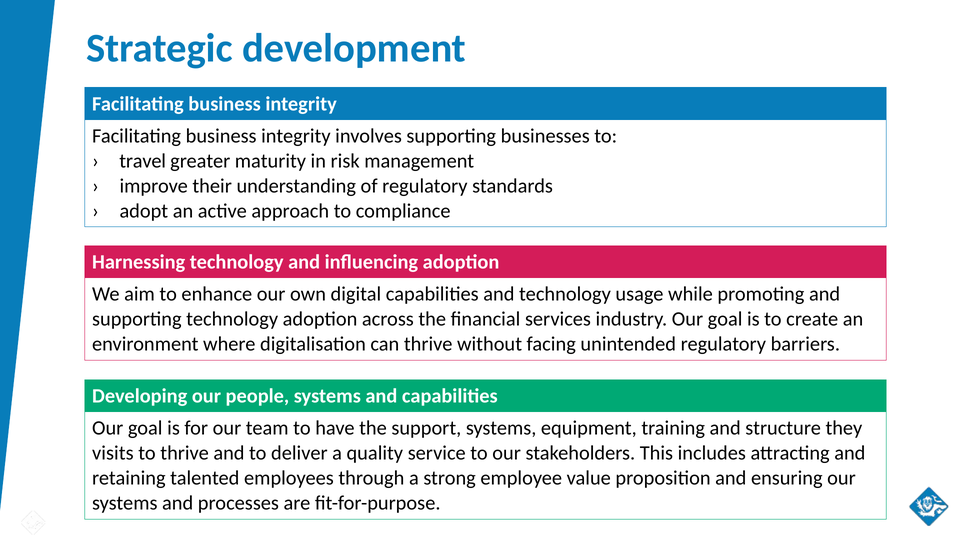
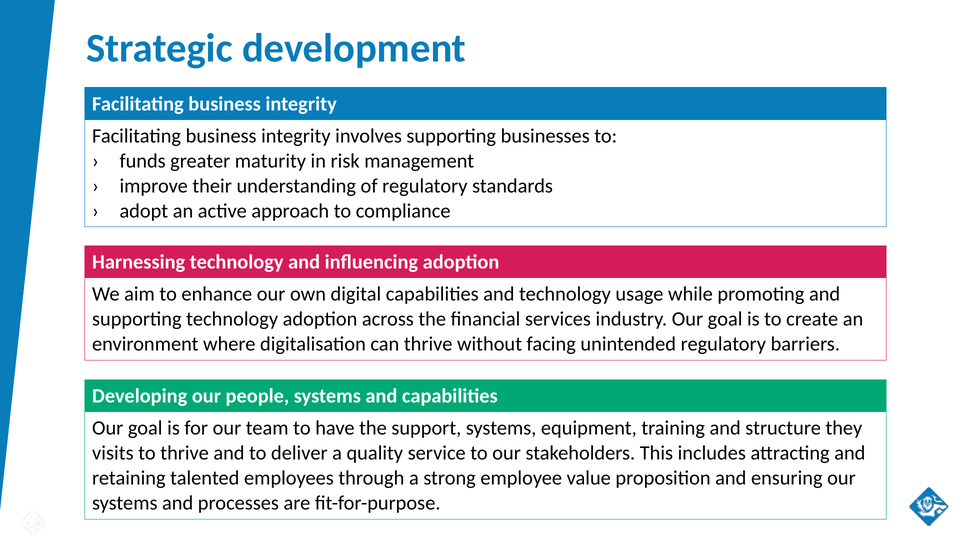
travel: travel -> funds
